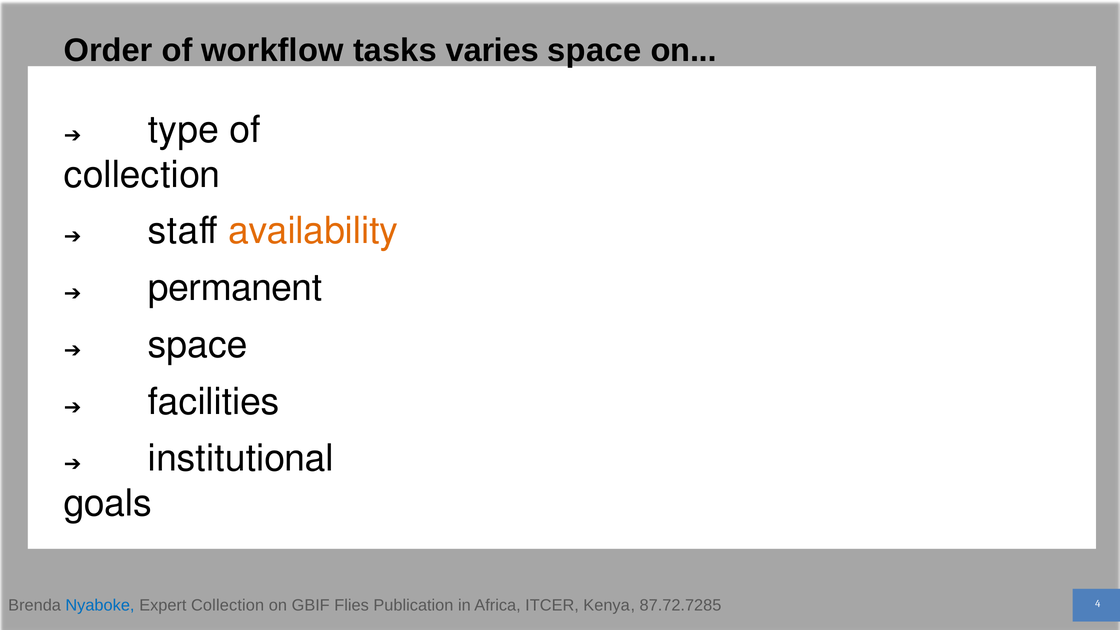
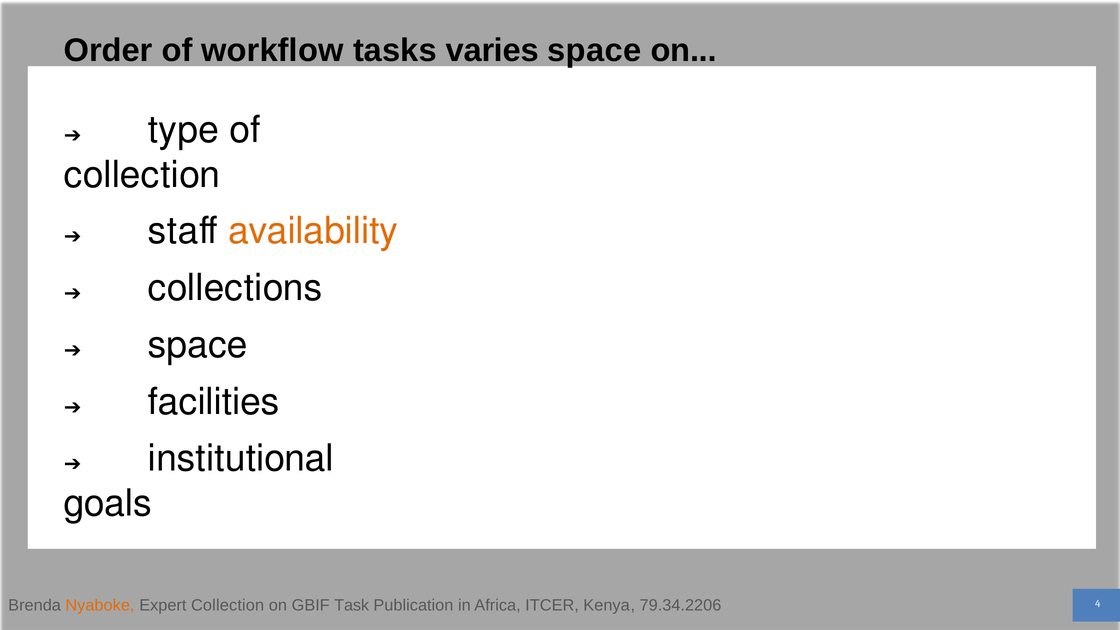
permanent: permanent -> collections
Nyaboke colour: blue -> orange
Flies: Flies -> Task
87.72.7285: 87.72.7285 -> 79.34.2206
